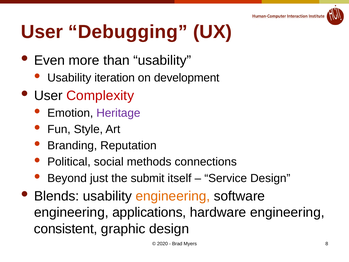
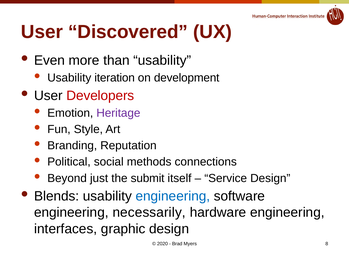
Debugging: Debugging -> Discovered
Complexity: Complexity -> Developers
engineering at (173, 196) colour: orange -> blue
applications: applications -> necessarily
consistent: consistent -> interfaces
